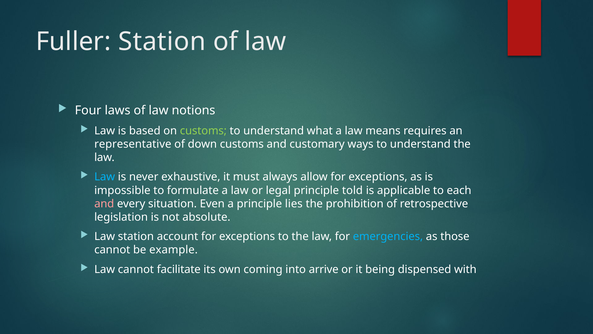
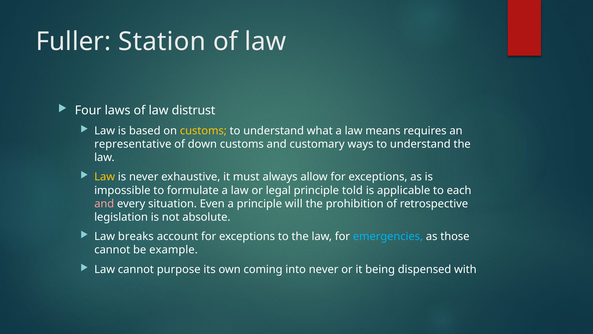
notions: notions -> distrust
customs at (203, 131) colour: light green -> yellow
Law at (105, 177) colour: light blue -> yellow
lies: lies -> will
Law station: station -> breaks
facilitate: facilitate -> purpose
into arrive: arrive -> never
